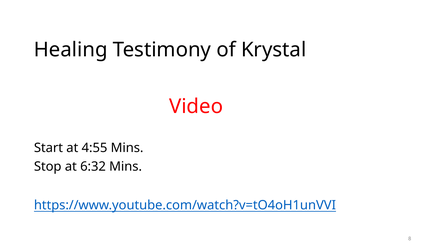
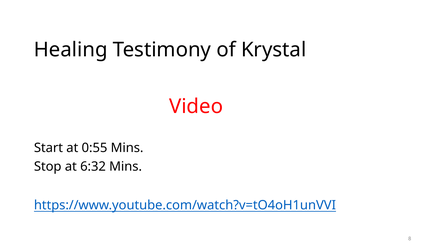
4:55: 4:55 -> 0:55
